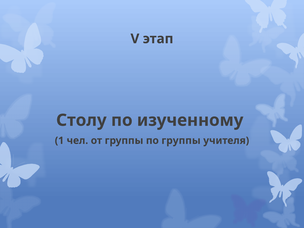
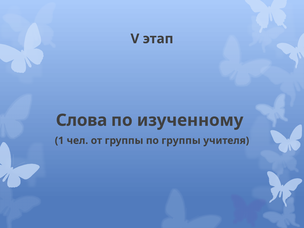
Столу: Столу -> Слова
